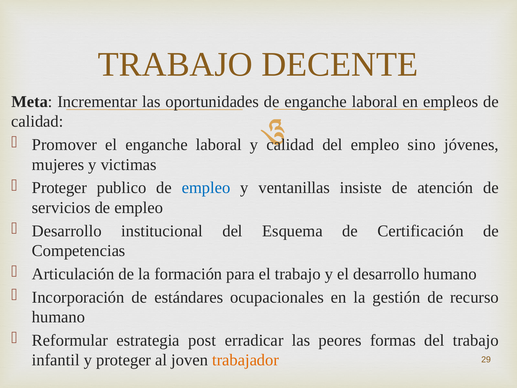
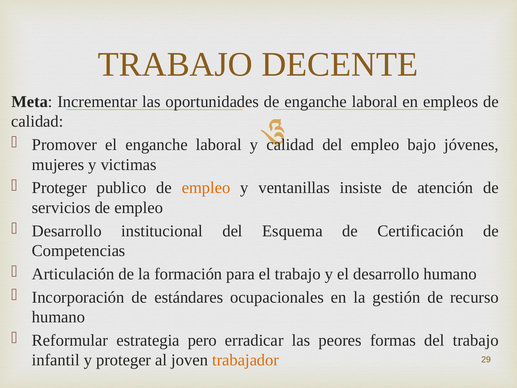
sino: sino -> bajo
empleo at (206, 188) colour: blue -> orange
post: post -> pero
